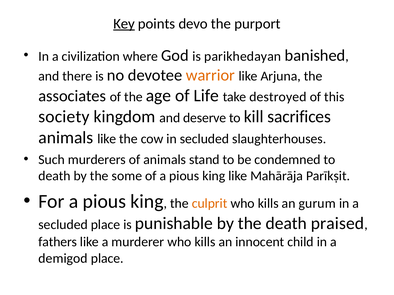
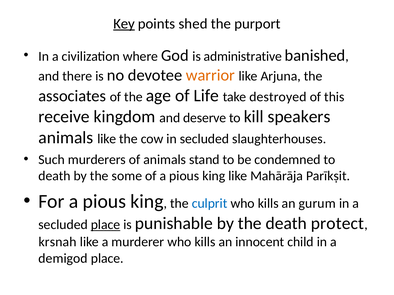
devo: devo -> shed
parikhedayan: parikhedayan -> administrative
society: society -> receive
sacrifices: sacrifices -> speakers
culprit colour: orange -> blue
place at (106, 225) underline: none -> present
praised: praised -> protect
fathers: fathers -> krsnah
